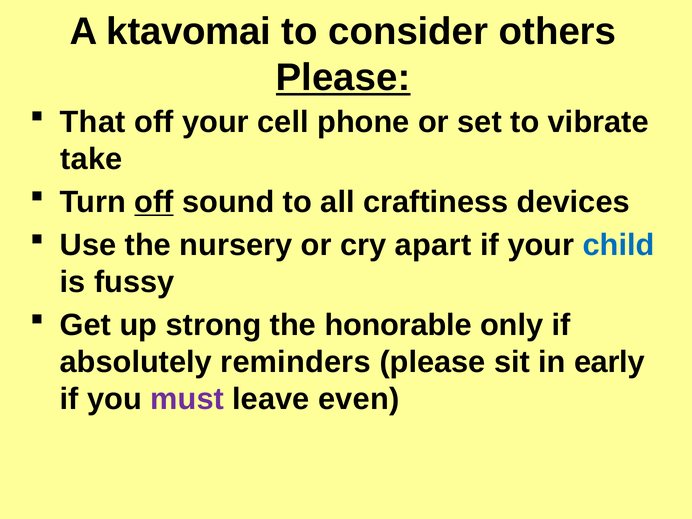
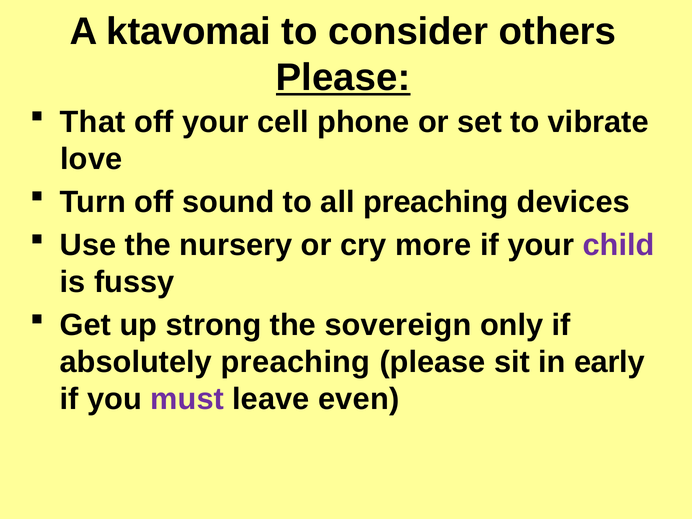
take: take -> love
off at (154, 202) underline: present -> none
all craftiness: craftiness -> preaching
apart: apart -> more
child colour: blue -> purple
honorable: honorable -> sovereign
absolutely reminders: reminders -> preaching
